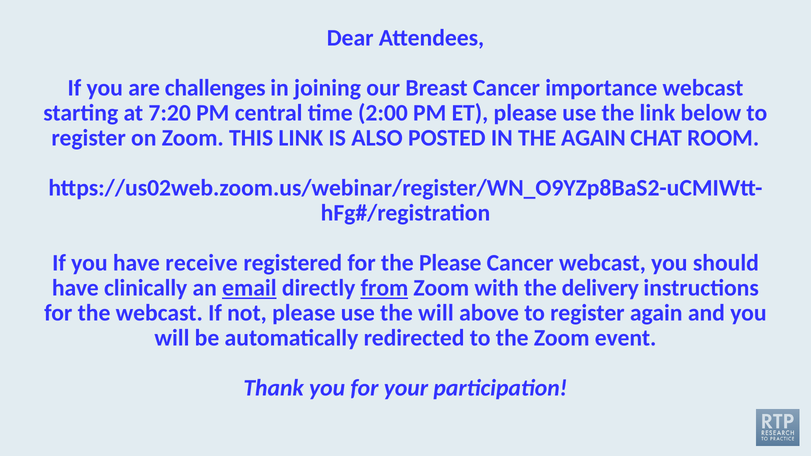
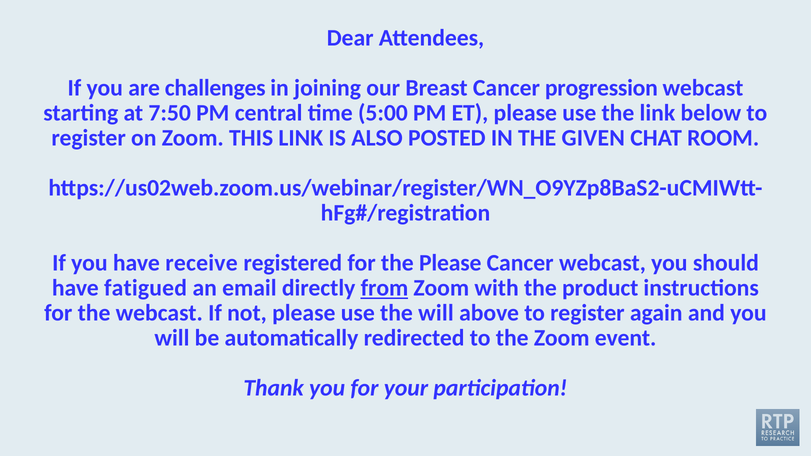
importance: importance -> progression
7:20: 7:20 -> 7:50
2:00: 2:00 -> 5:00
THE AGAIN: AGAIN -> GIVEN
clinically: clinically -> fatigued
email underline: present -> none
delivery: delivery -> product
